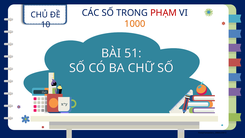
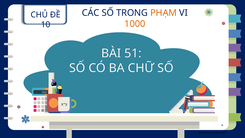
PHẠM colour: red -> orange
